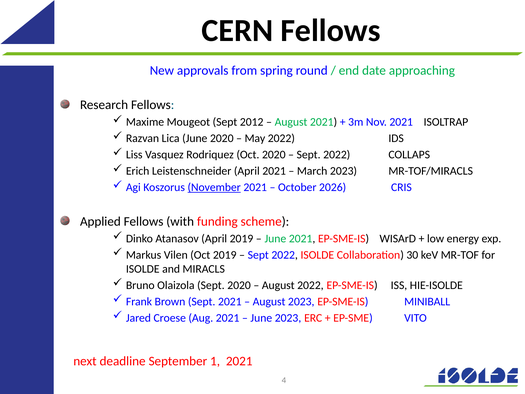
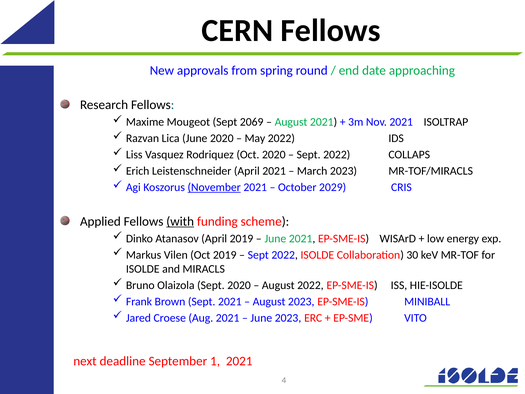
2012: 2012 -> 2069
2026: 2026 -> 2029
with underline: none -> present
